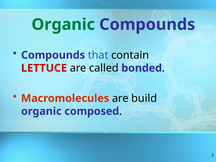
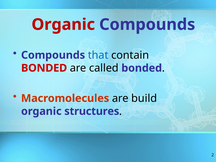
Organic at (63, 25) colour: green -> red
LETTUCE at (44, 68): LETTUCE -> BONDED
composed: composed -> structures
